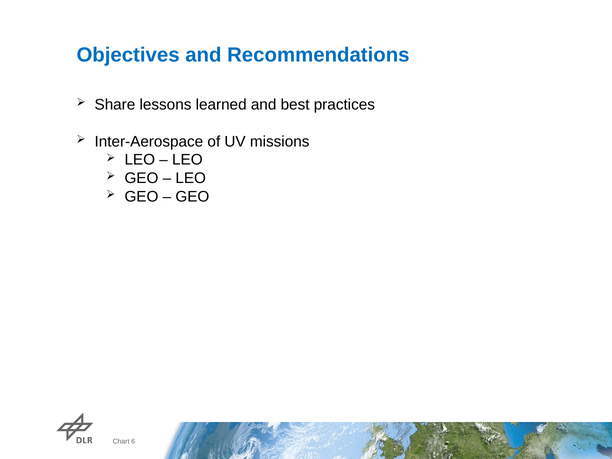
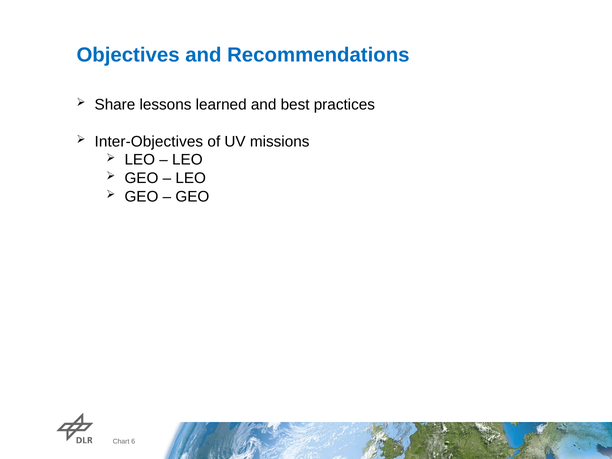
Inter-Aerospace: Inter-Aerospace -> Inter-Objectives
